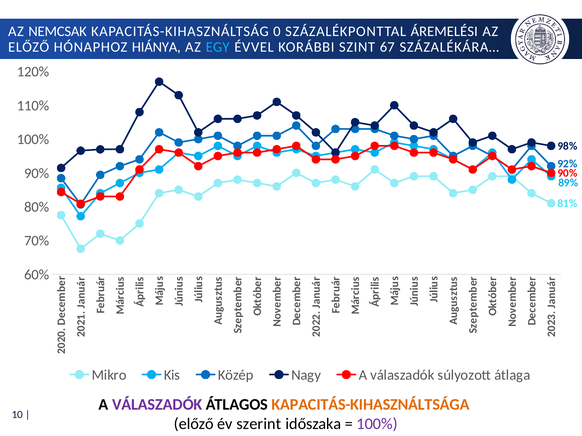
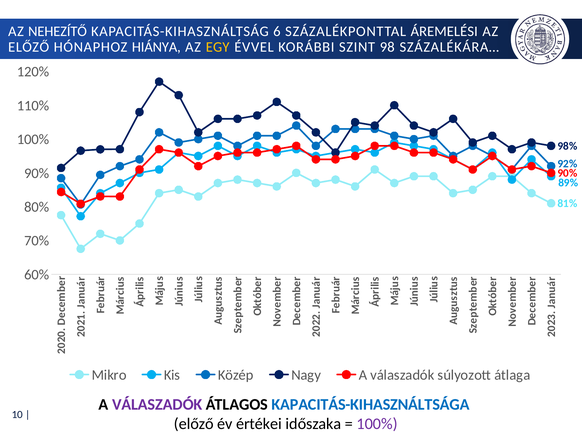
NEMCSAK: NEMCSAK -> NEHEZÍTŐ
KAPACITÁS-KIHASZNÁLTSÁG 0: 0 -> 6
EGY colour: light blue -> yellow
67: 67 -> 98
KAPACITÁS-KIHASZNÁLTSÁGA colour: orange -> blue
szerint: szerint -> értékei
